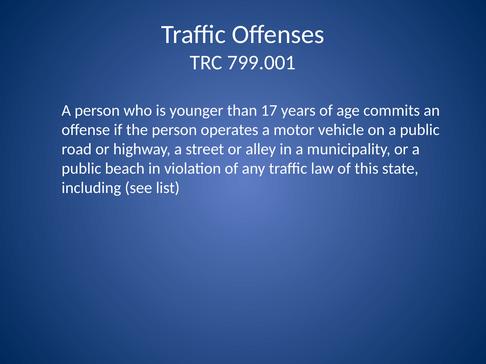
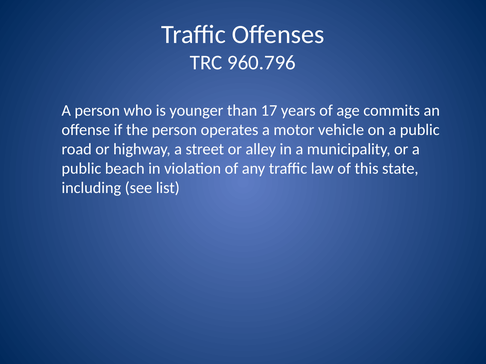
799.001: 799.001 -> 960.796
